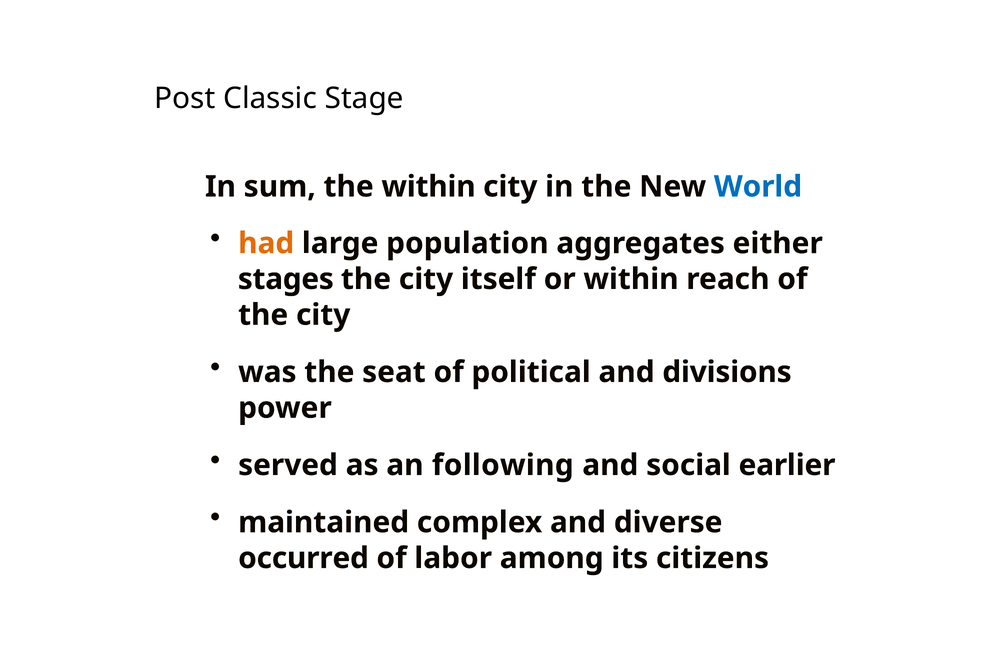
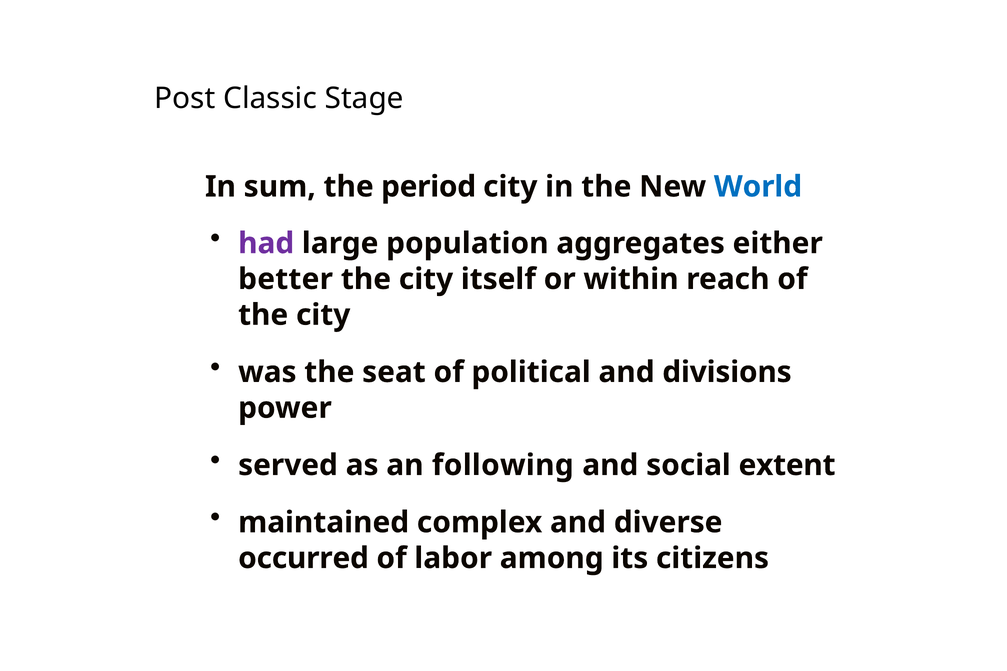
the within: within -> period
had colour: orange -> purple
stages: stages -> better
earlier: earlier -> extent
